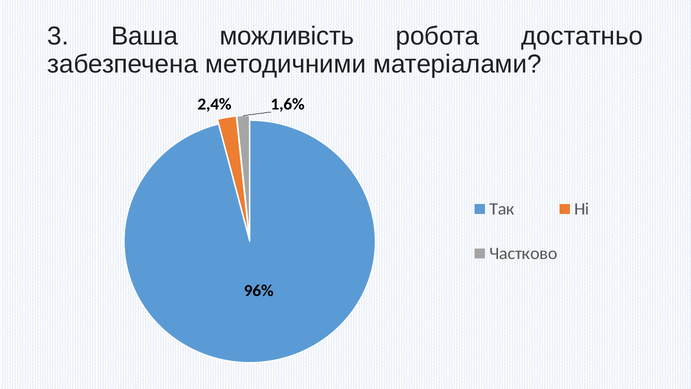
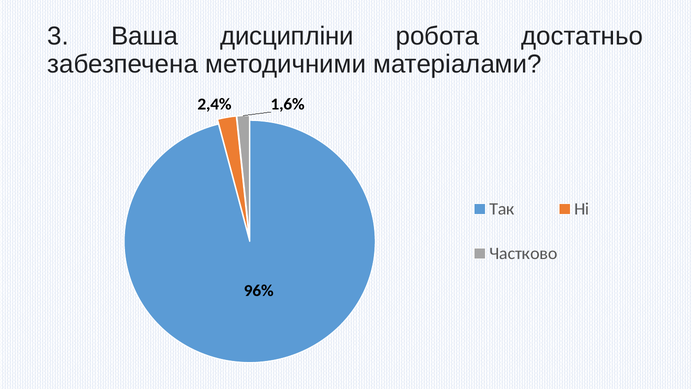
можливість: можливість -> дисципліни
